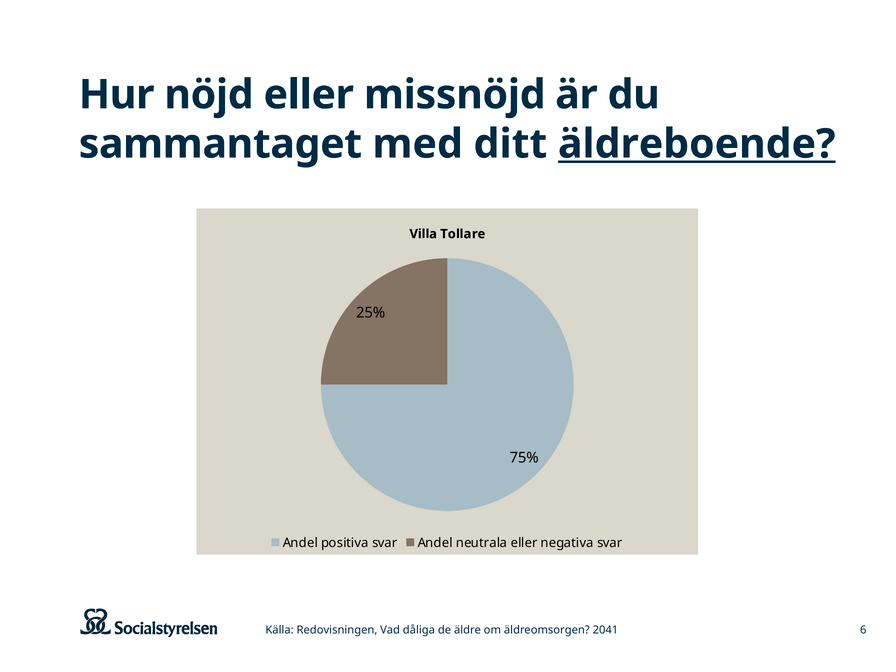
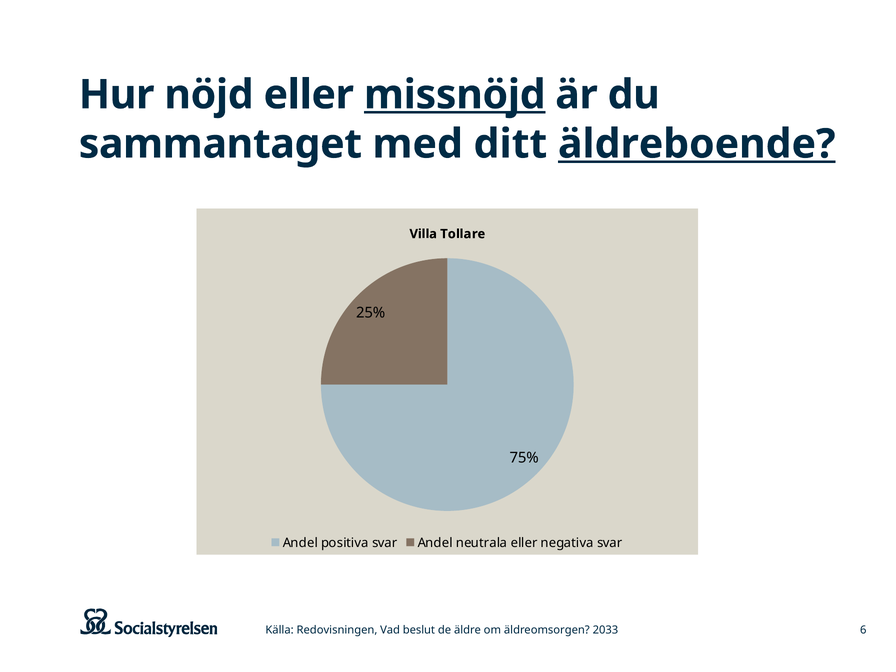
missnöjd underline: none -> present
dåliga: dåliga -> beslut
2041: 2041 -> 2033
